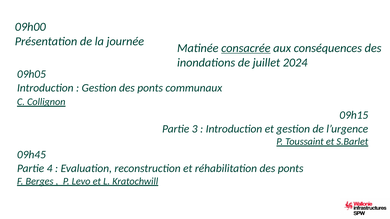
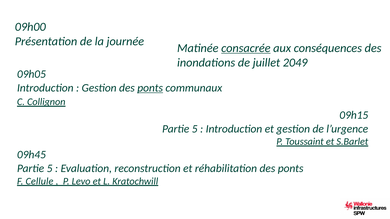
2024: 2024 -> 2049
ponts at (150, 88) underline: none -> present
3 at (195, 129): 3 -> 5
4 at (50, 169): 4 -> 5
Berges: Berges -> Cellule
